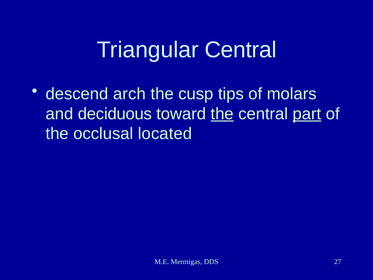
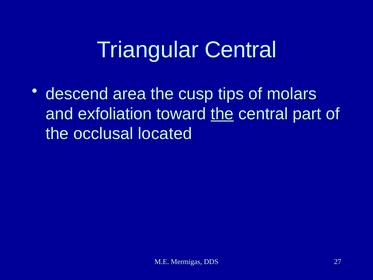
arch: arch -> area
deciduous: deciduous -> exfoliation
part underline: present -> none
